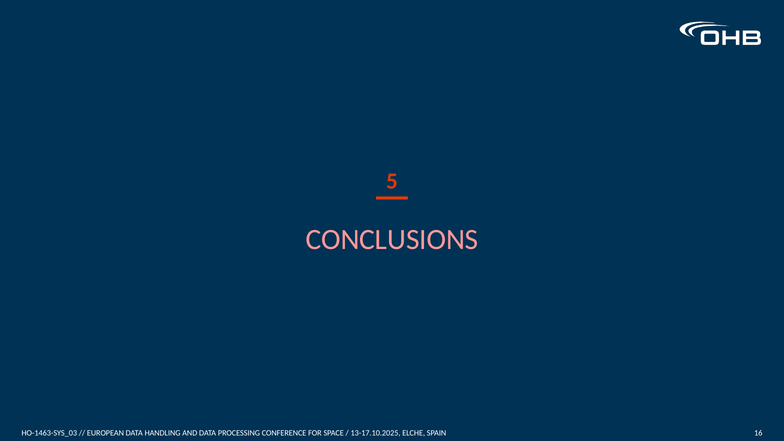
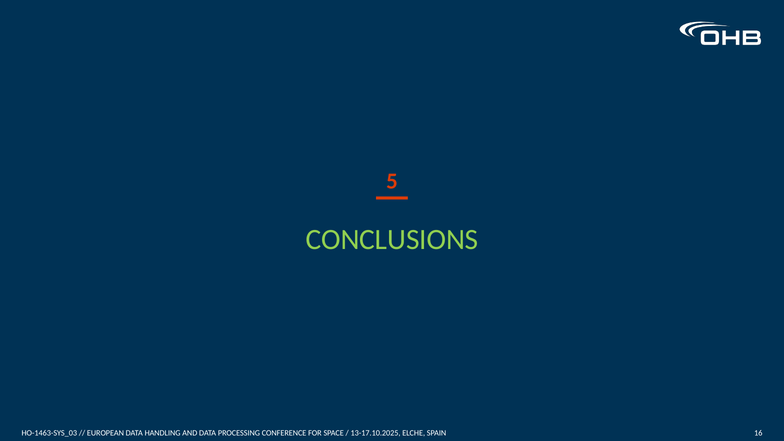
CONCLUSIONS colour: pink -> light green
